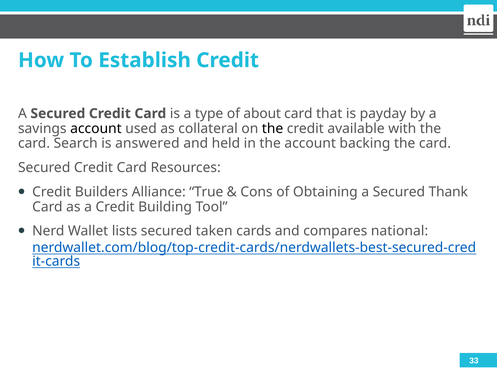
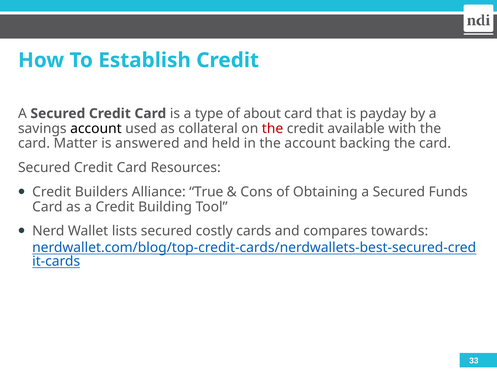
the at (273, 128) colour: black -> red
Search: Search -> Matter
Thank: Thank -> Funds
taken: taken -> costly
national: national -> towards
